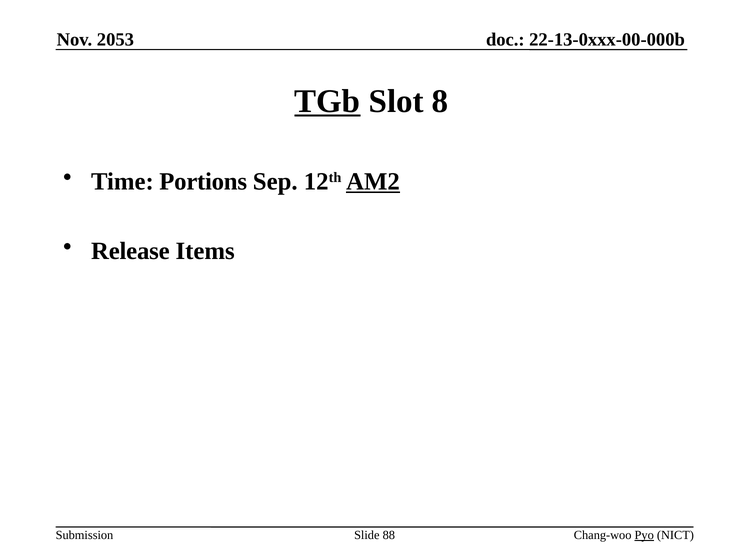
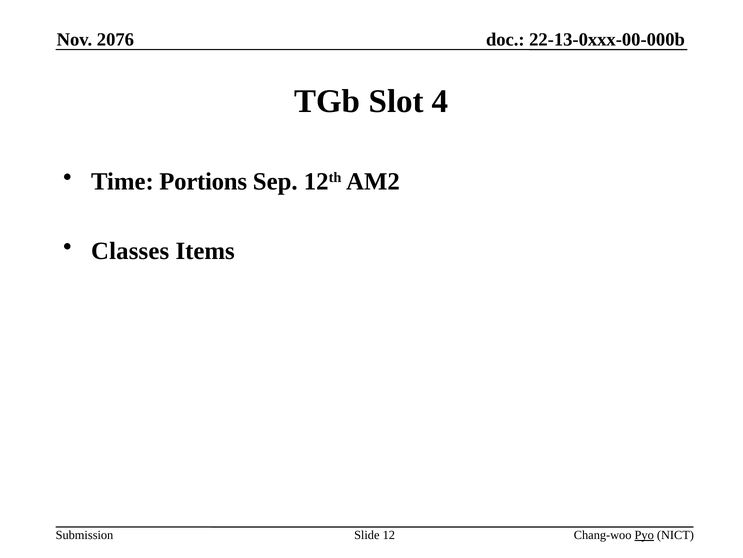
2053: 2053 -> 2076
TGb underline: present -> none
8: 8 -> 4
AM2 underline: present -> none
Release: Release -> Classes
88: 88 -> 12
